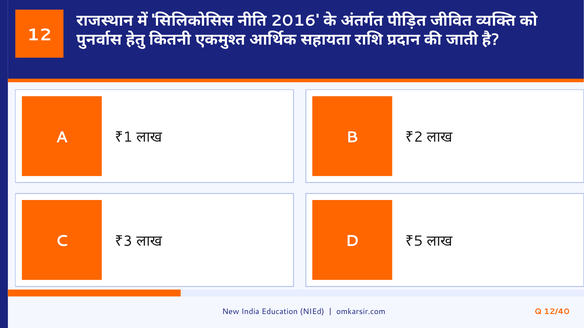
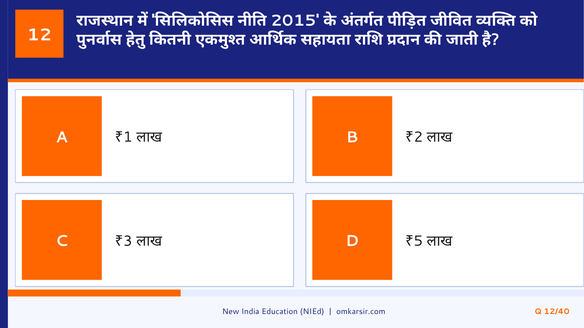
2016: 2016 -> 2015
